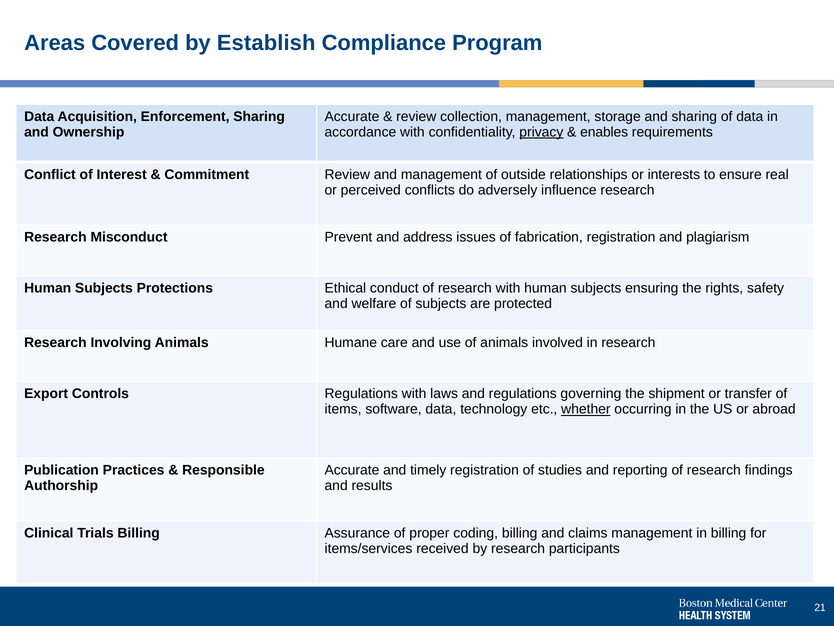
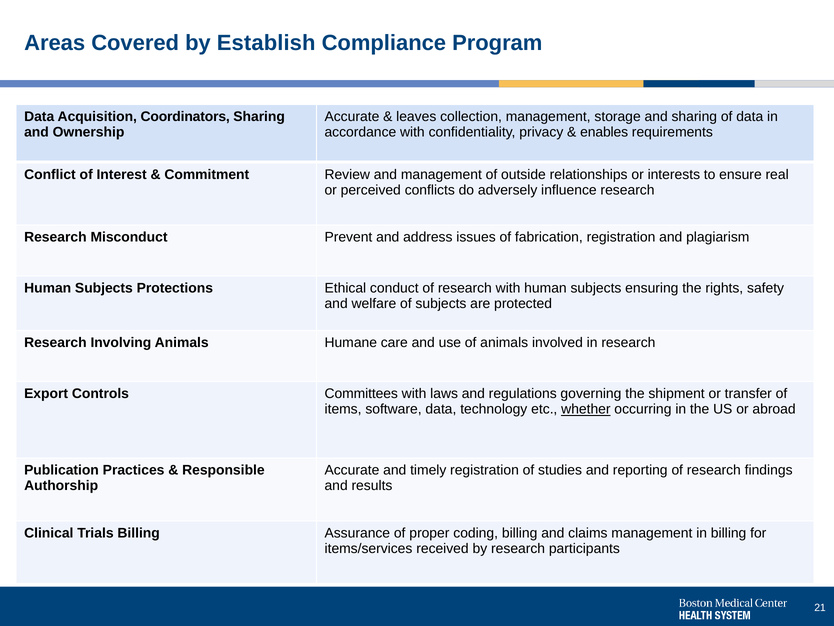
Enforcement: Enforcement -> Coordinators
review at (416, 116): review -> leaves
privacy underline: present -> none
Controls Regulations: Regulations -> Committees
